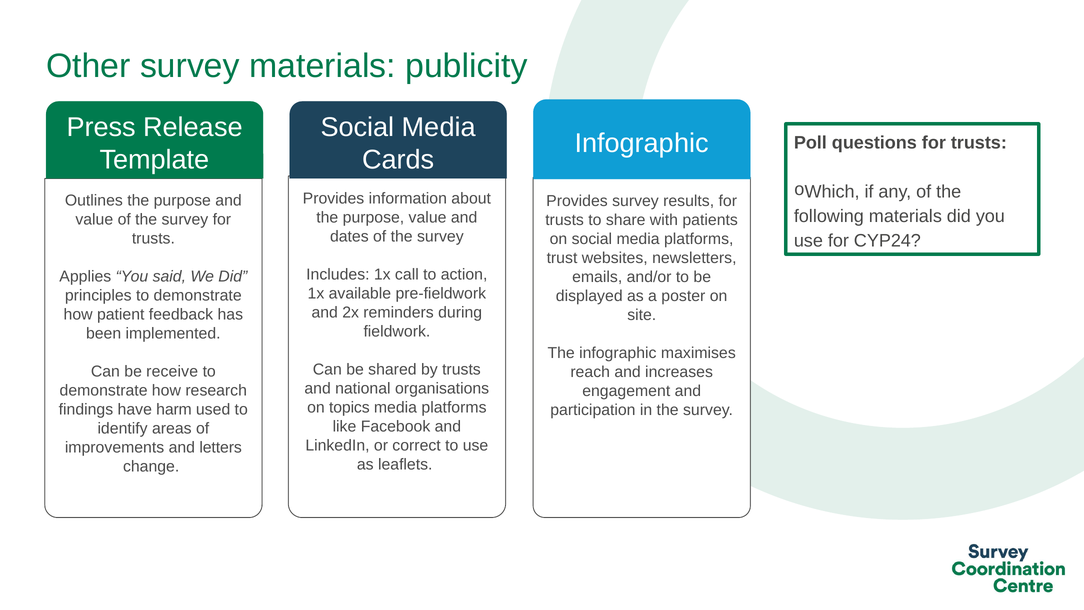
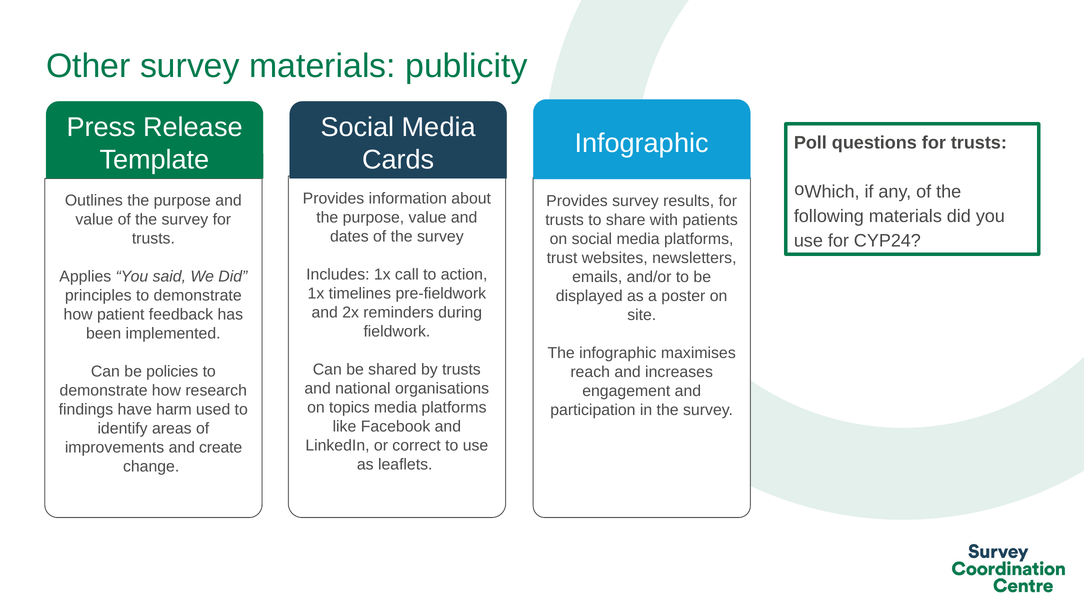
available: available -> timelines
receive: receive -> policies
letters: letters -> create
